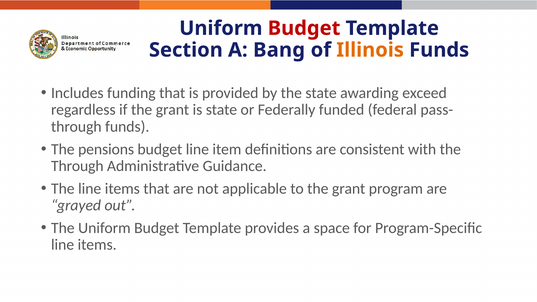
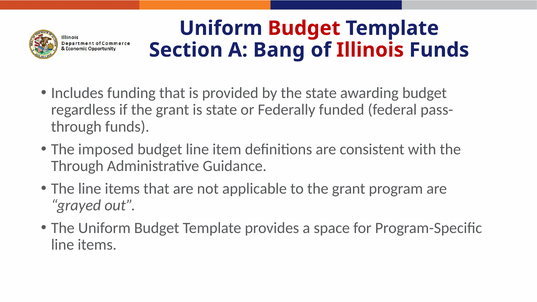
Illinois colour: orange -> red
awarding exceed: exceed -> budget
pensions: pensions -> imposed
